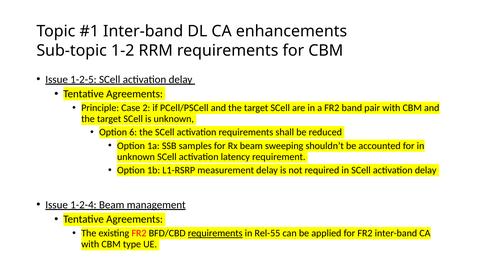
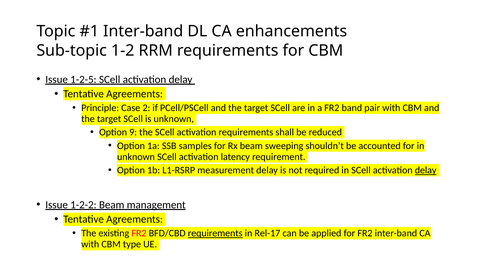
6: 6 -> 9
delay at (426, 170) underline: none -> present
1-2-4: 1-2-4 -> 1-2-2
Rel-55: Rel-55 -> Rel-17
